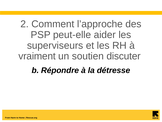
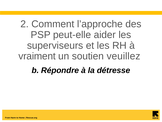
discuter: discuter -> veuillez
